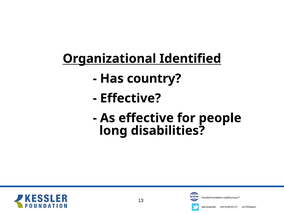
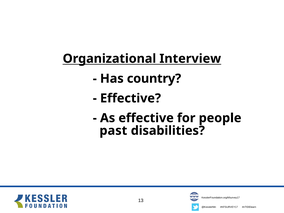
Identified: Identified -> Interview
long: long -> past
